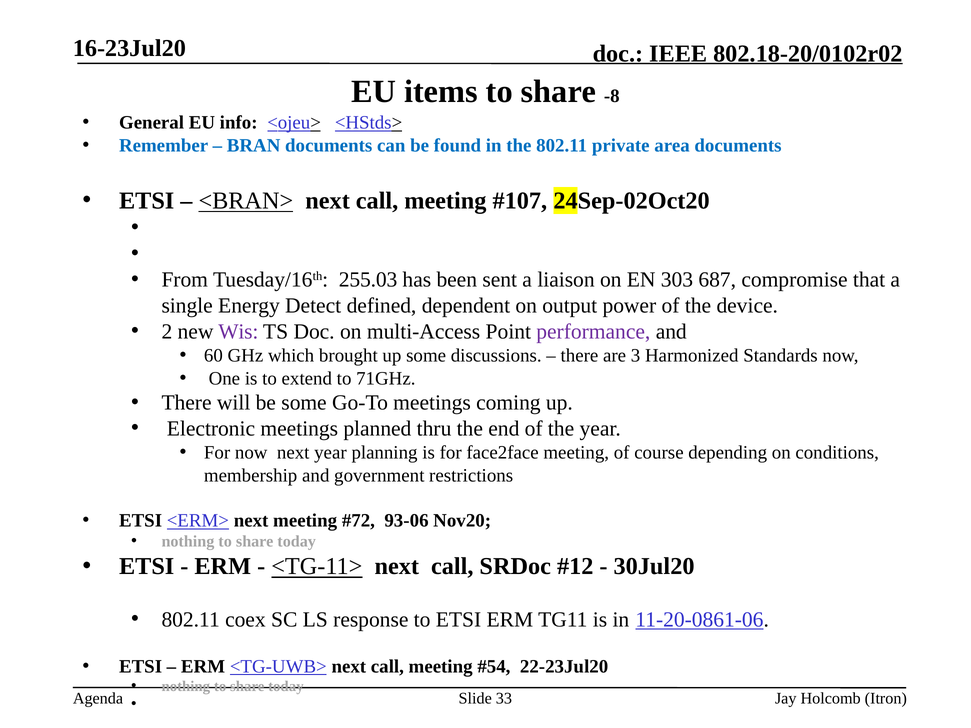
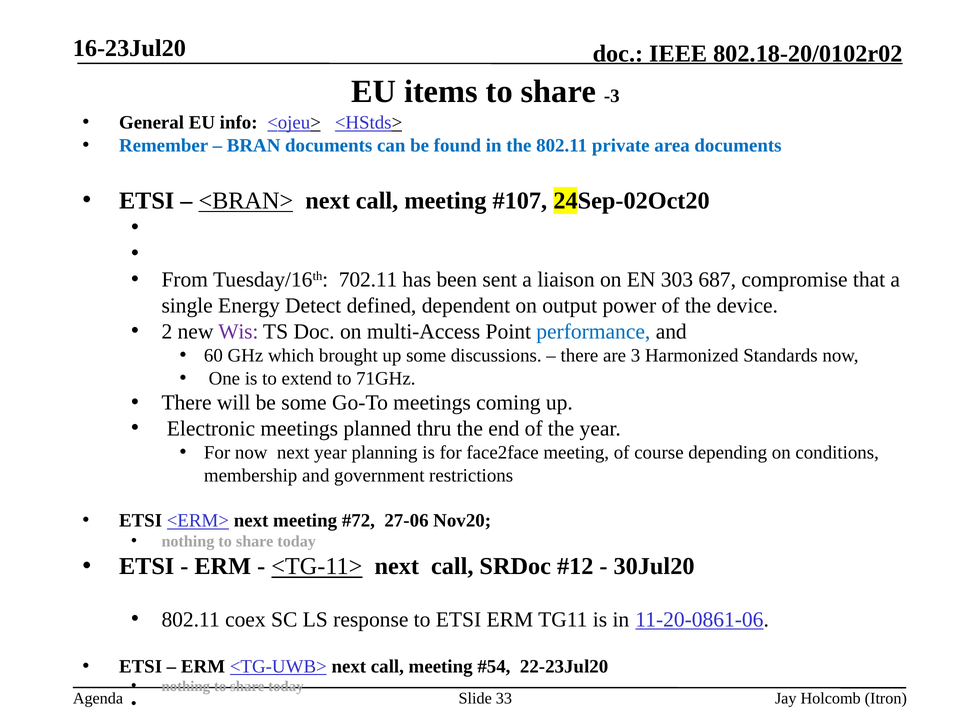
-8: -8 -> -3
255.03: 255.03 -> 702.11
performance colour: purple -> blue
93-06: 93-06 -> 27-06
